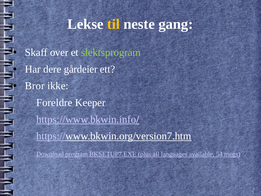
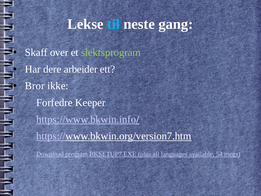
til colour: yellow -> light blue
gårdeier: gårdeier -> arbeider
Foreldre: Foreldre -> Forfedre
